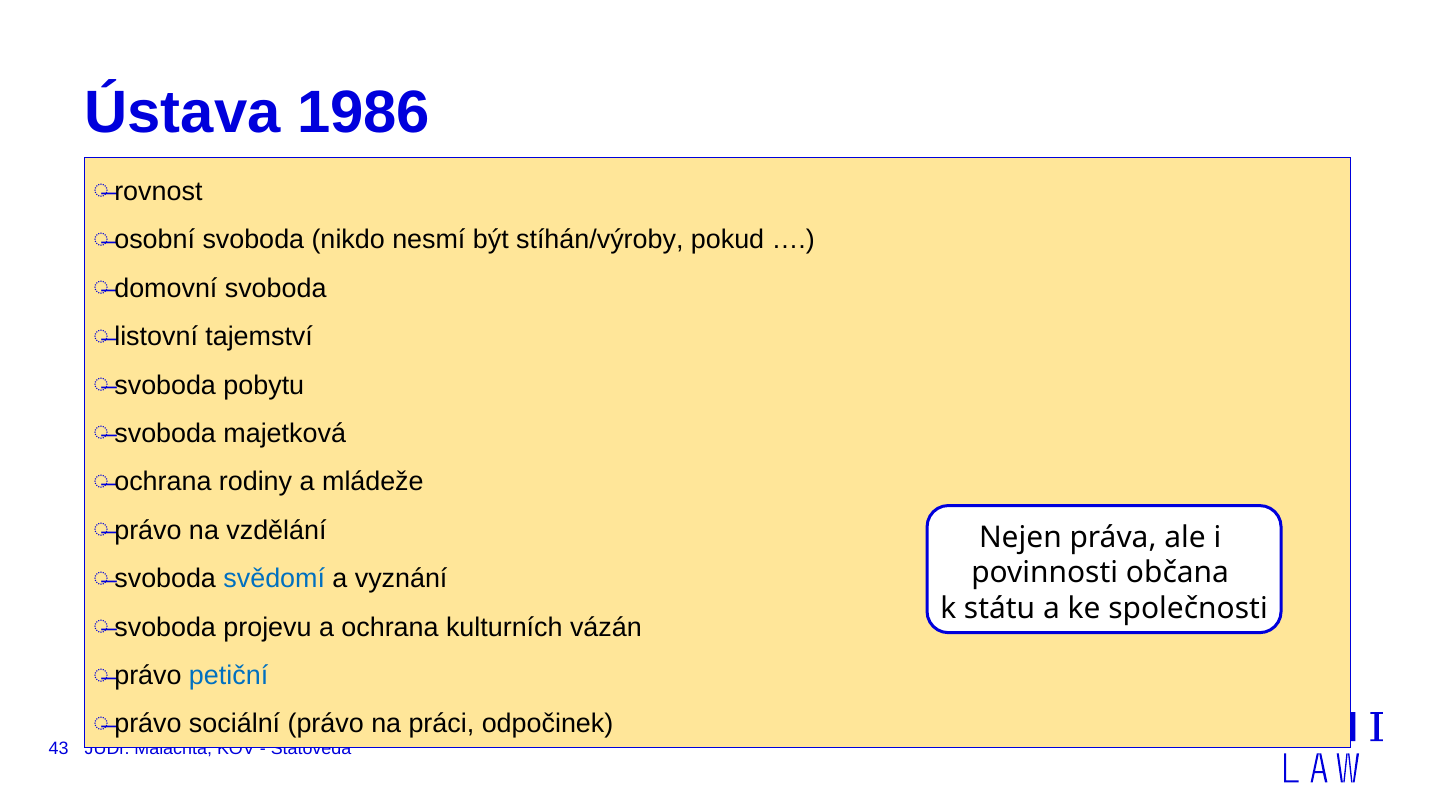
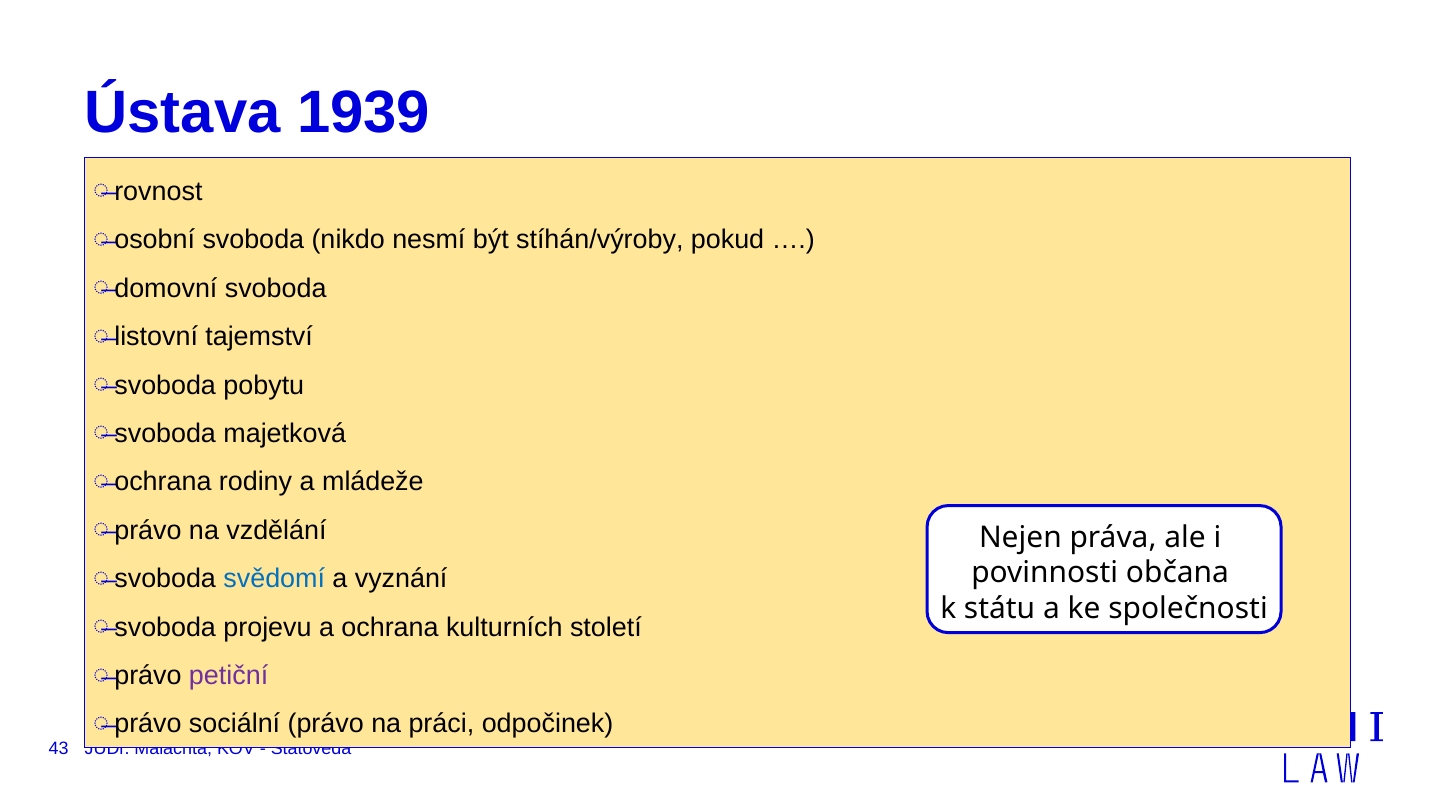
1986: 1986 -> 1939
vázán: vázán -> století
petiční colour: blue -> purple
